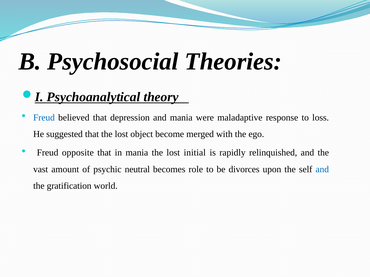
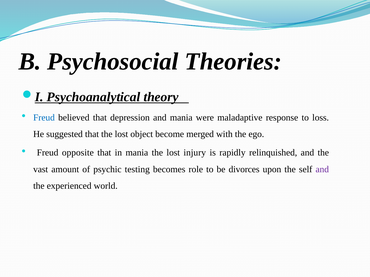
initial: initial -> injury
neutral: neutral -> testing
and at (322, 170) colour: blue -> purple
gratification: gratification -> experienced
